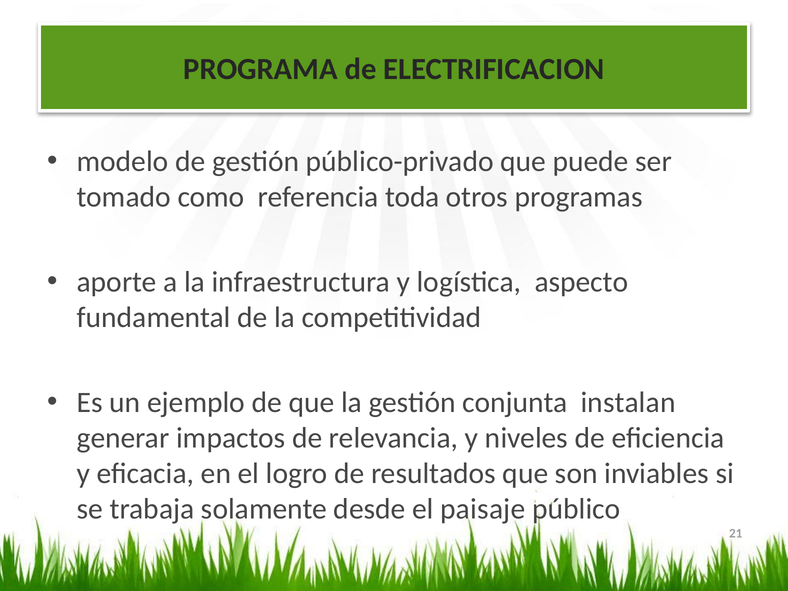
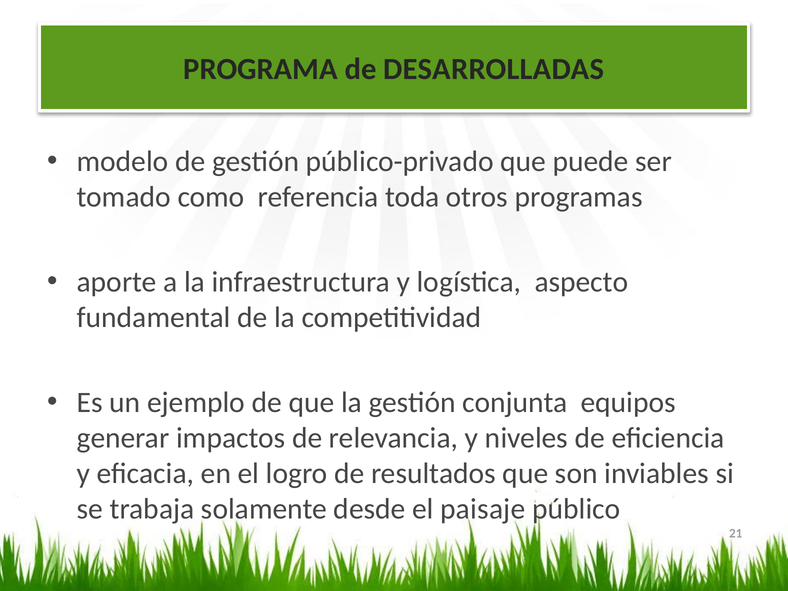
ELECTRIFICACION: ELECTRIFICACION -> DESARROLLADAS
instalan: instalan -> equipos
